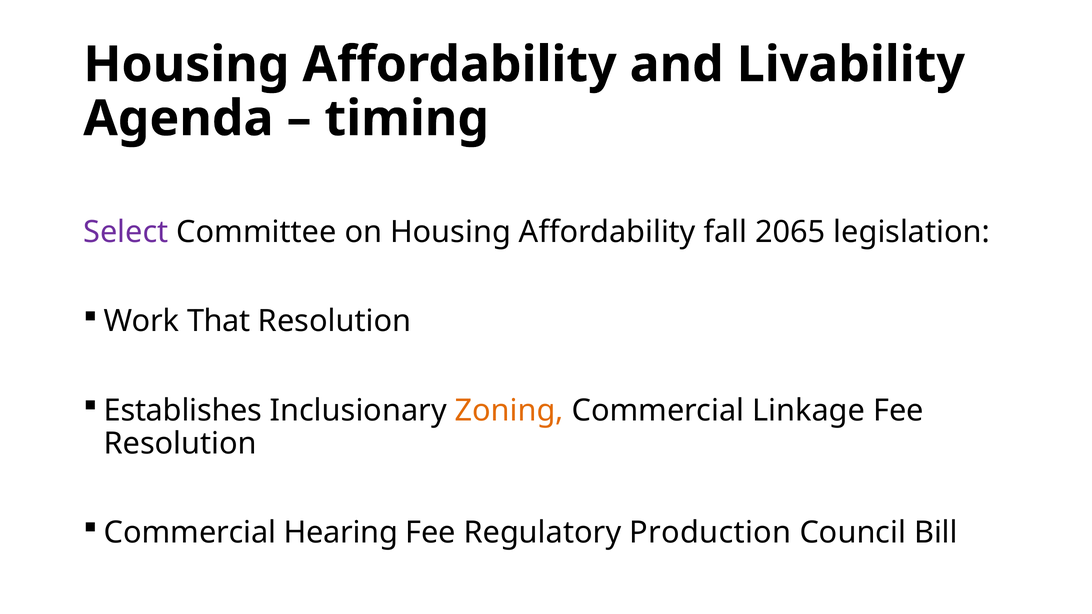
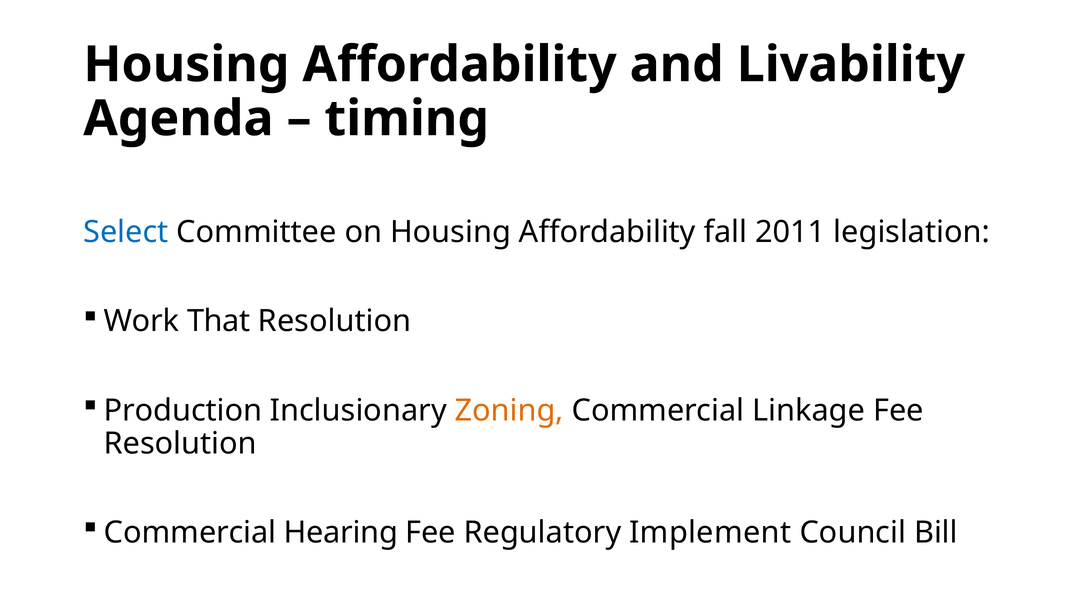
Select colour: purple -> blue
2065: 2065 -> 2011
Establishes: Establishes -> Production
Production: Production -> Implement
